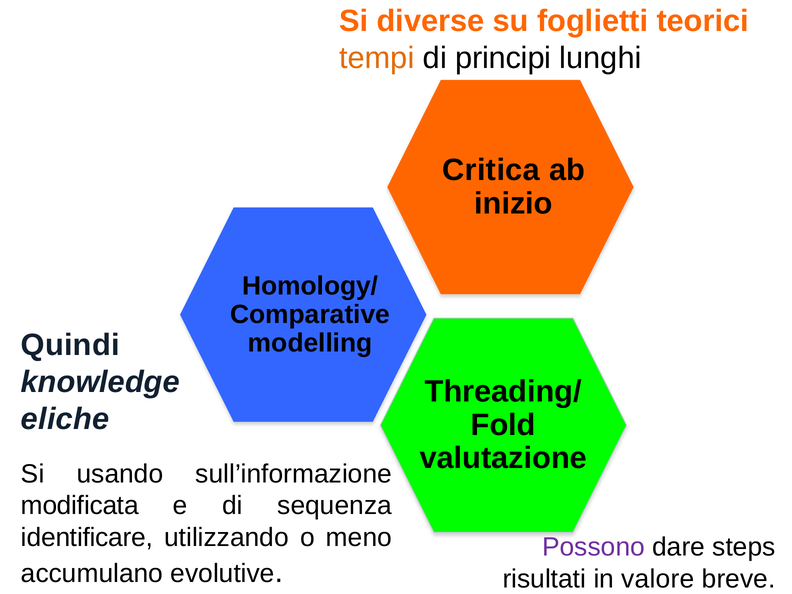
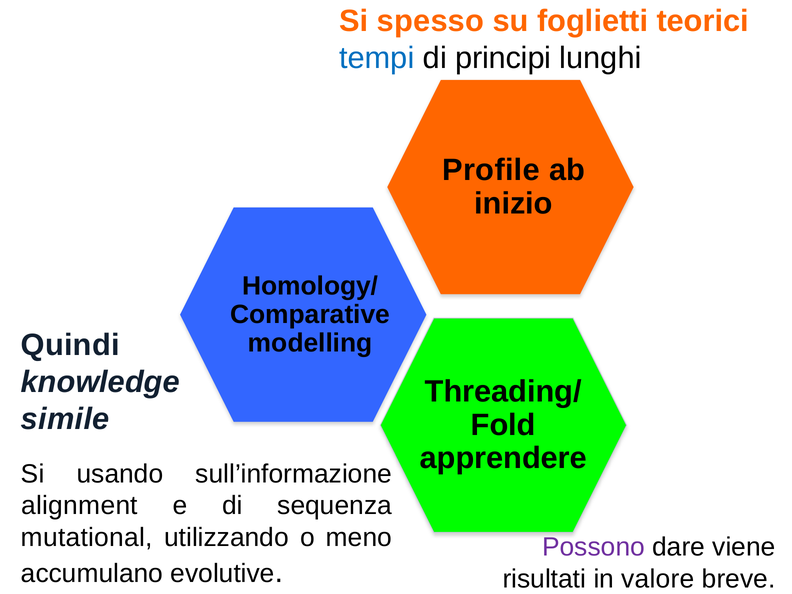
diverse: diverse -> spesso
tempi colour: orange -> blue
Critica: Critica -> Profile
eliche: eliche -> simile
valutazione: valutazione -> apprendere
modificata: modificata -> alignment
identificare: identificare -> mutational
steps: steps -> viene
